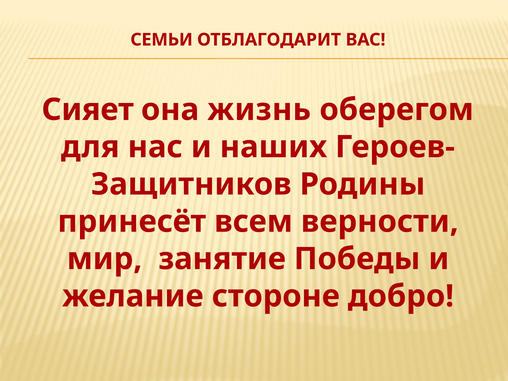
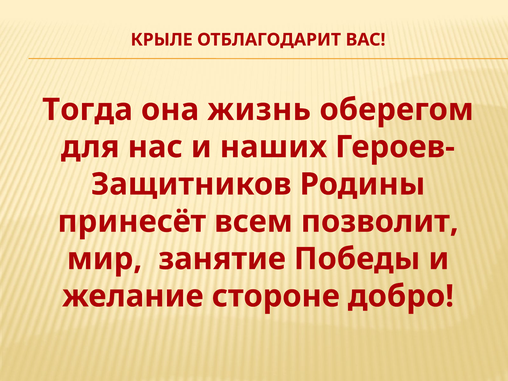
СЕМЬИ: СЕМЬИ -> КРЫЛЕ
Сияет: Сияет -> Тогда
верности: верности -> позволит
